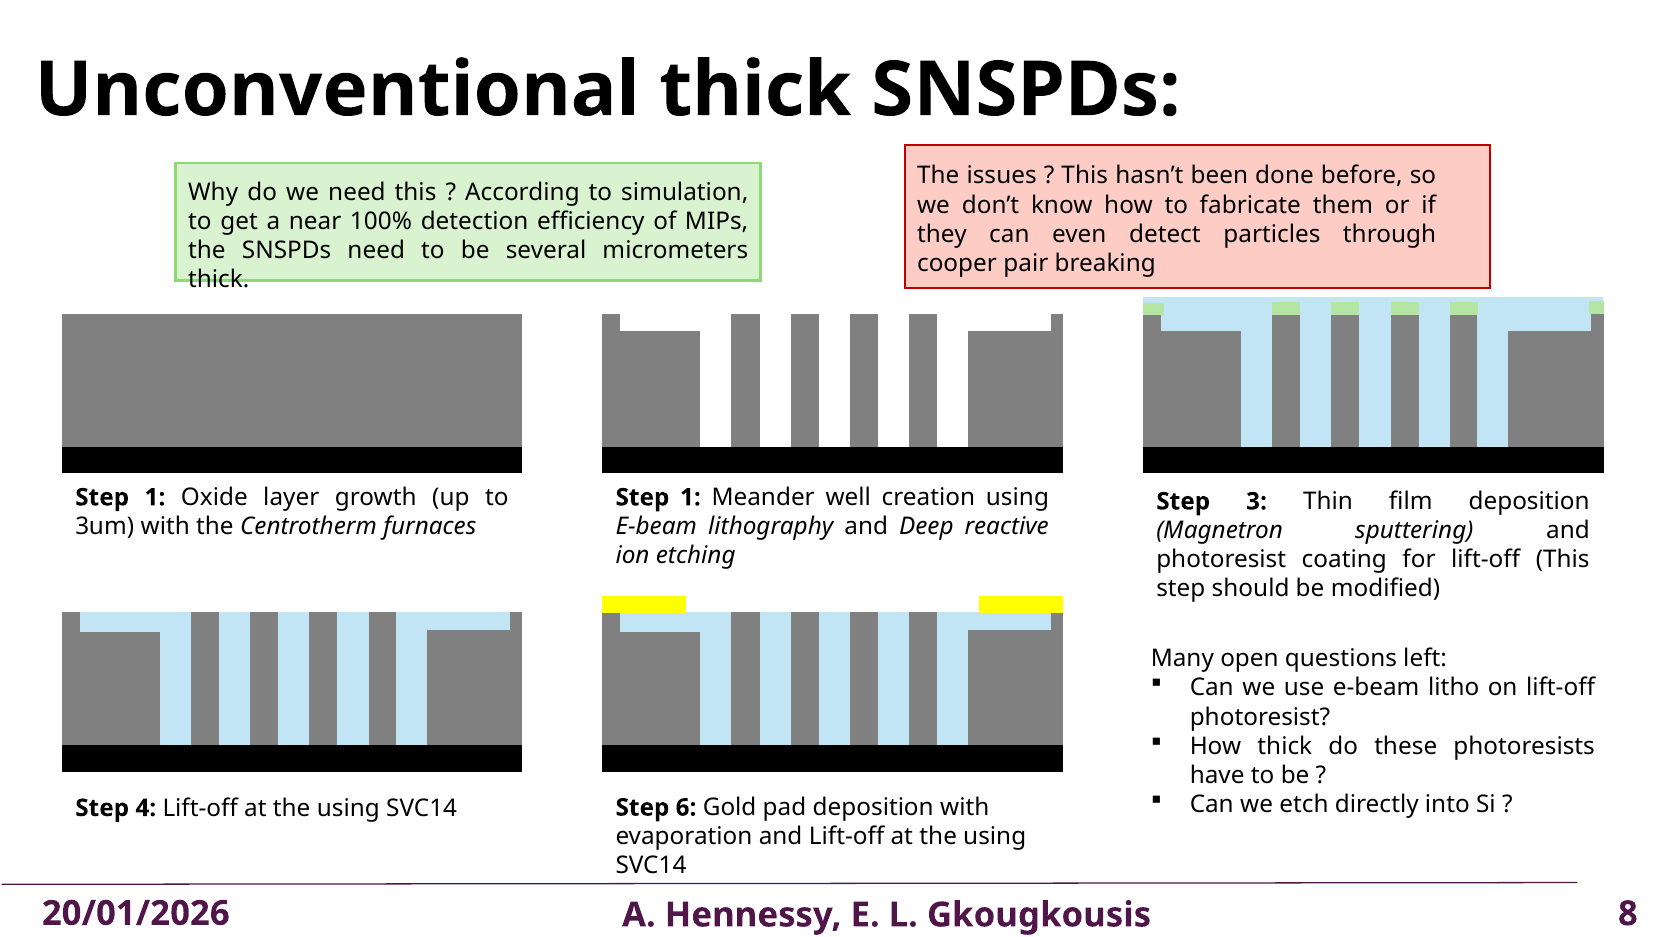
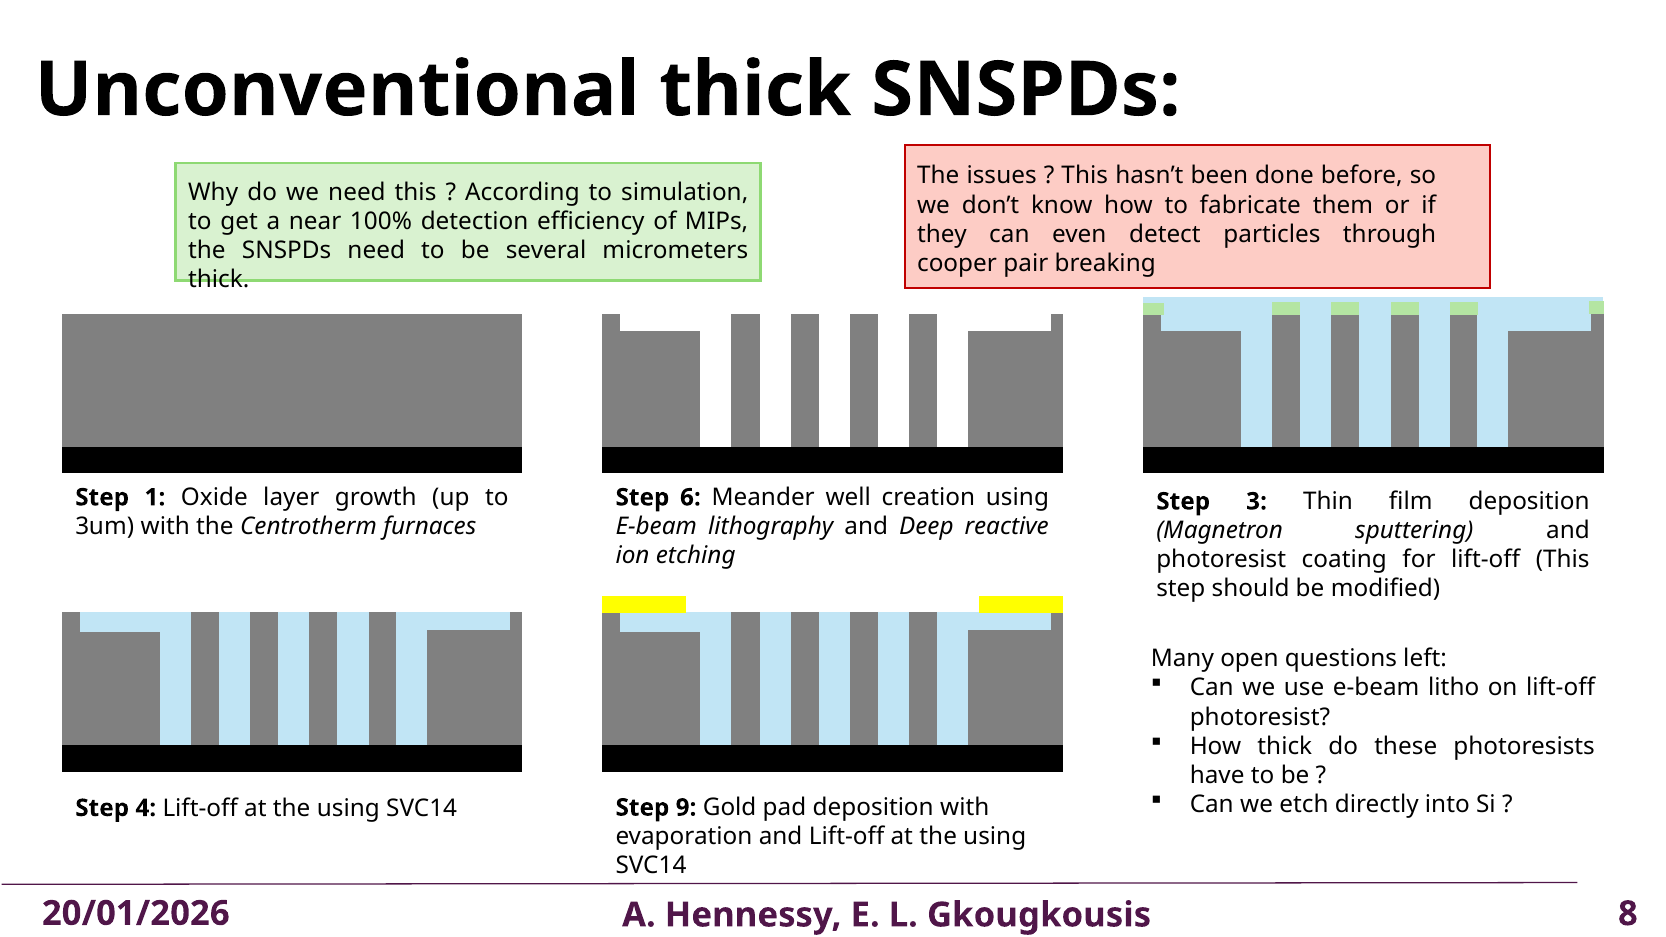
1 at (690, 497): 1 -> 6
6: 6 -> 9
